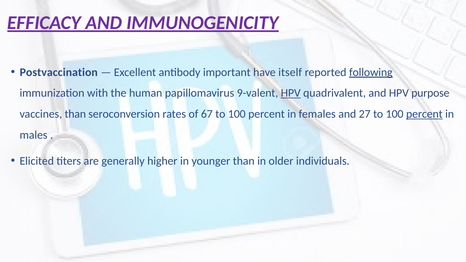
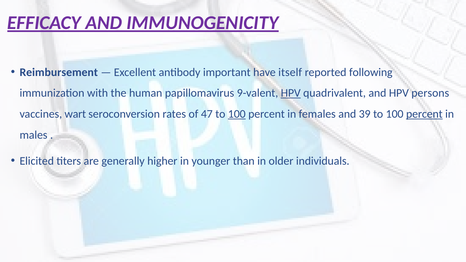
Postvaccination: Postvaccination -> Reimbursement
following underline: present -> none
purpose: purpose -> persons
vaccines than: than -> wart
67: 67 -> 47
100 at (237, 114) underline: none -> present
27: 27 -> 39
